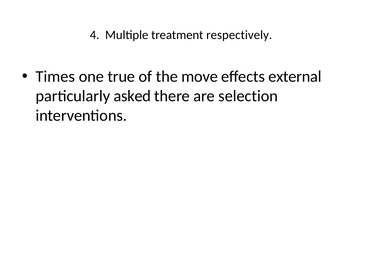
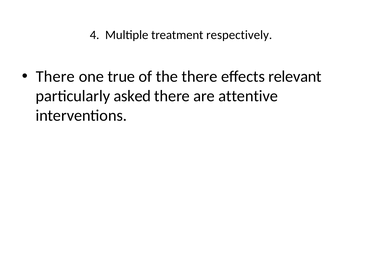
Times at (55, 77): Times -> There
the move: move -> there
external: external -> relevant
selection: selection -> attentive
